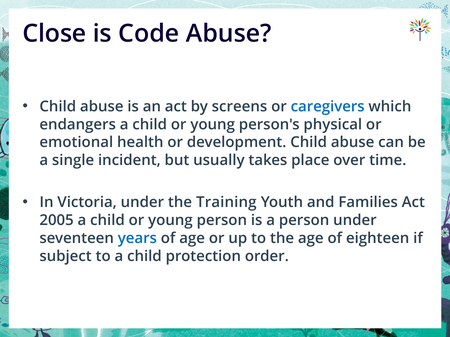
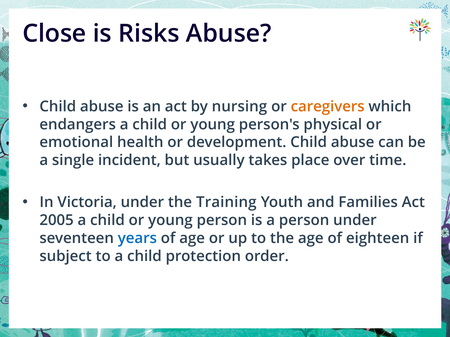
Code: Code -> Risks
screens: screens -> nursing
caregivers colour: blue -> orange
